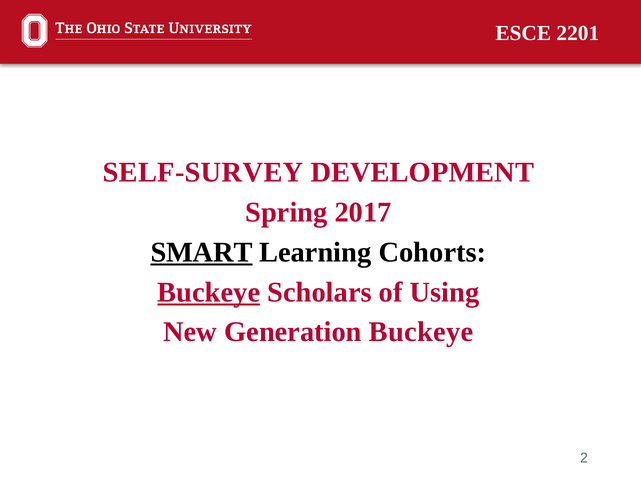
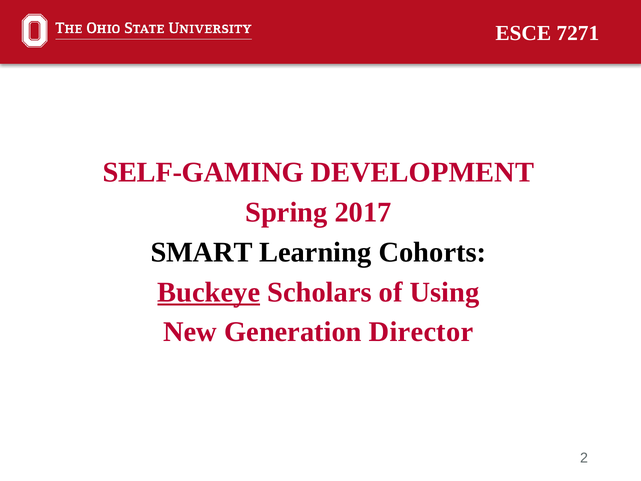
2201: 2201 -> 7271
SELF-SURVEY: SELF-SURVEY -> SELF-GAMING
SMART underline: present -> none
Generation Buckeye: Buckeye -> Director
